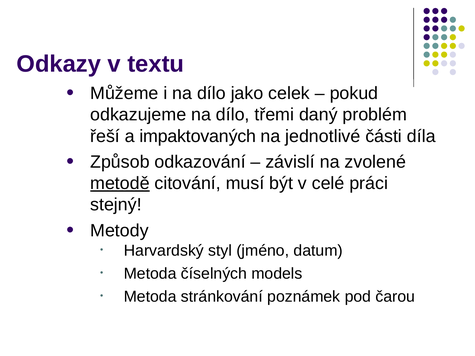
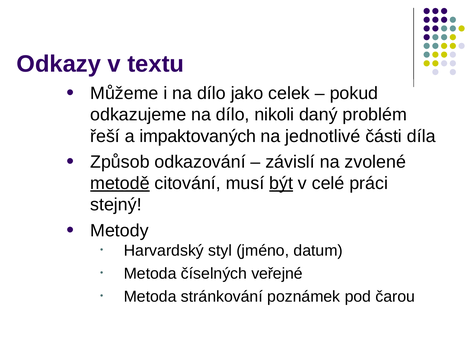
třemi: třemi -> nikoli
být underline: none -> present
models: models -> veřejné
